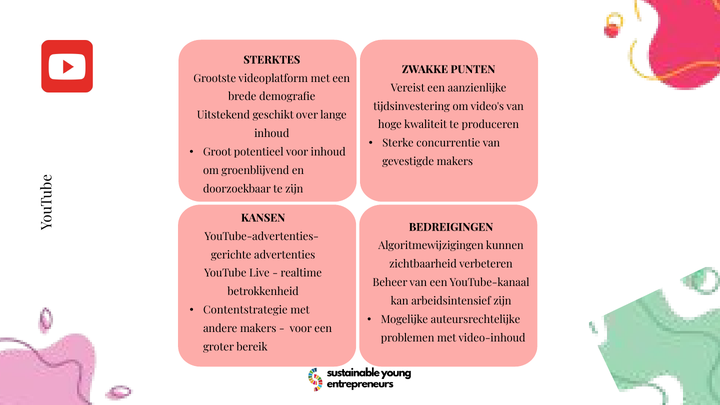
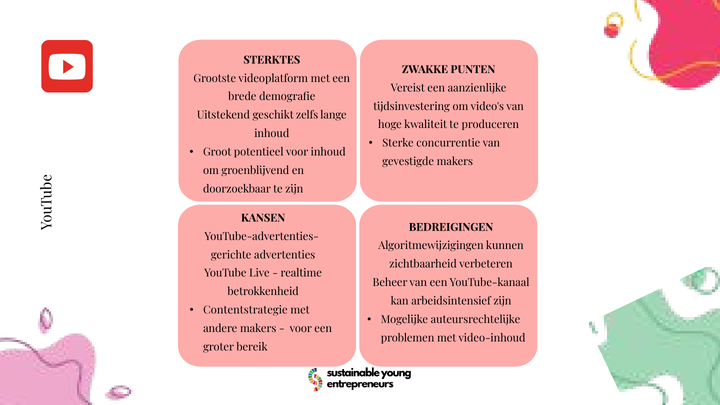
over: over -> zelfs
